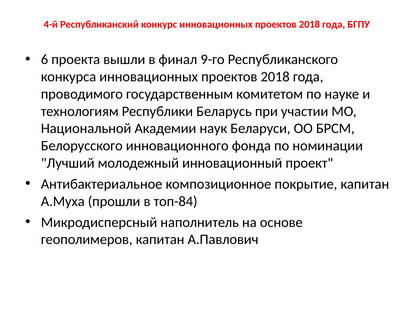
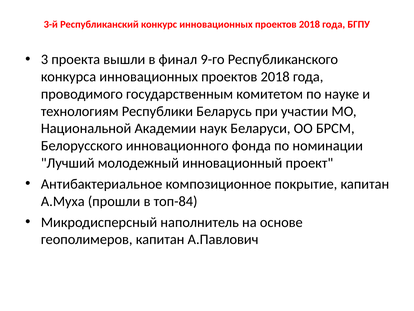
4-й: 4-й -> 3-й
6: 6 -> 3
